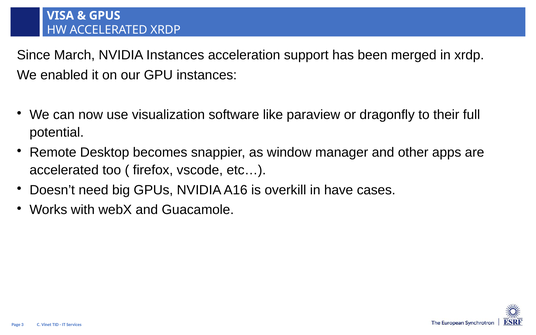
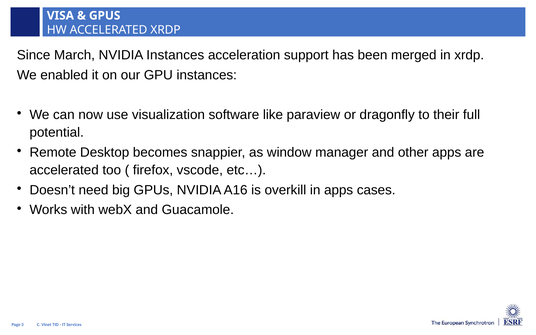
in have: have -> apps
